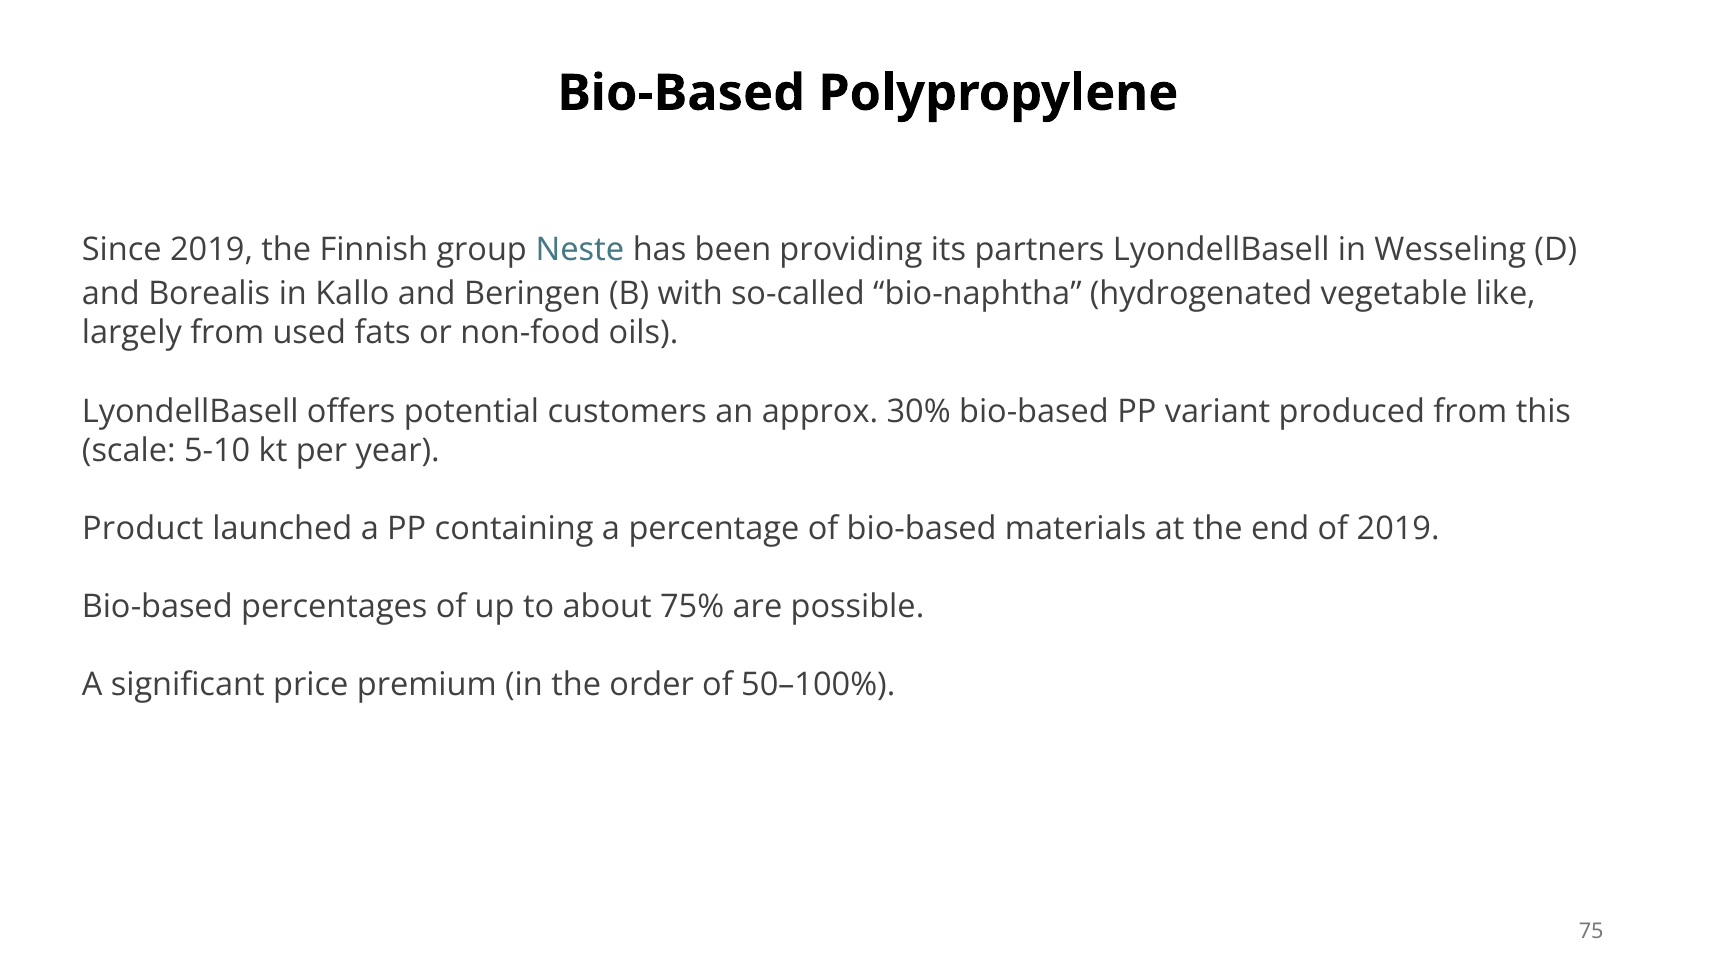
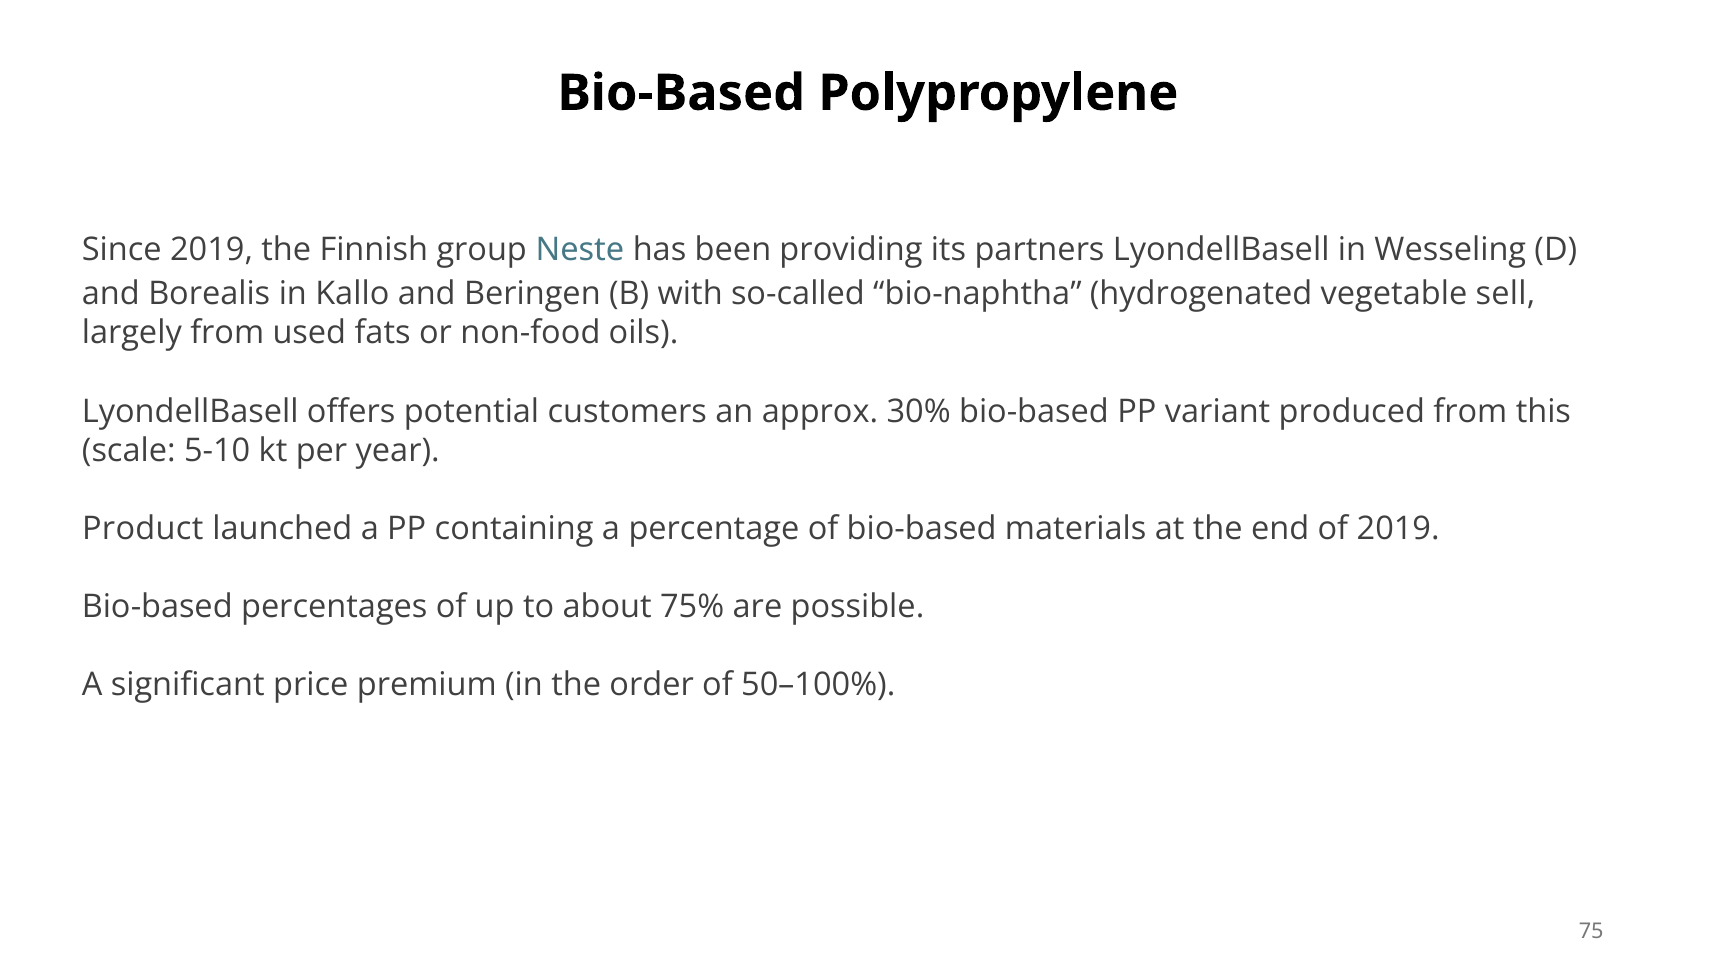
like: like -> sell
